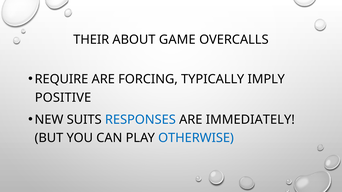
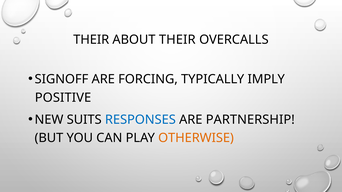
ABOUT GAME: GAME -> THEIR
REQUIRE: REQUIRE -> SIGNOFF
IMMEDIATELY: IMMEDIATELY -> PARTNERSHIP
OTHERWISE colour: blue -> orange
